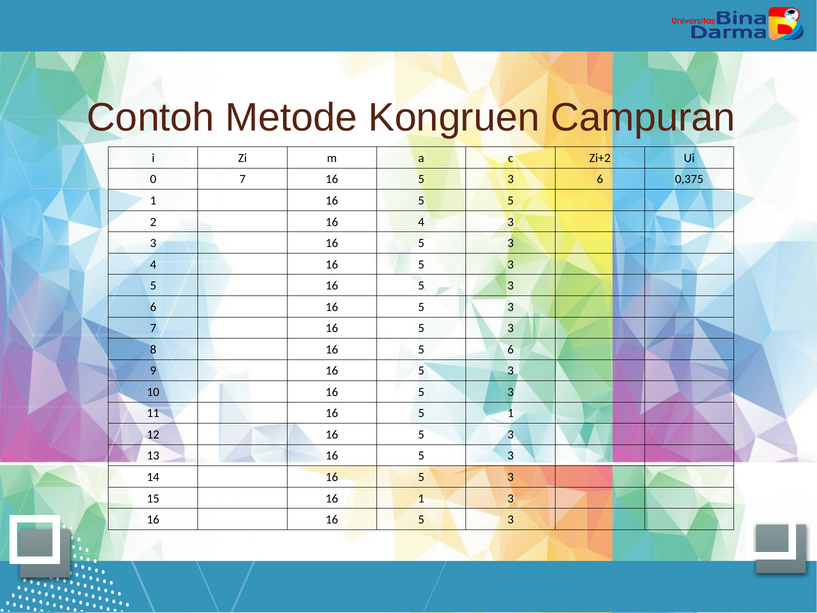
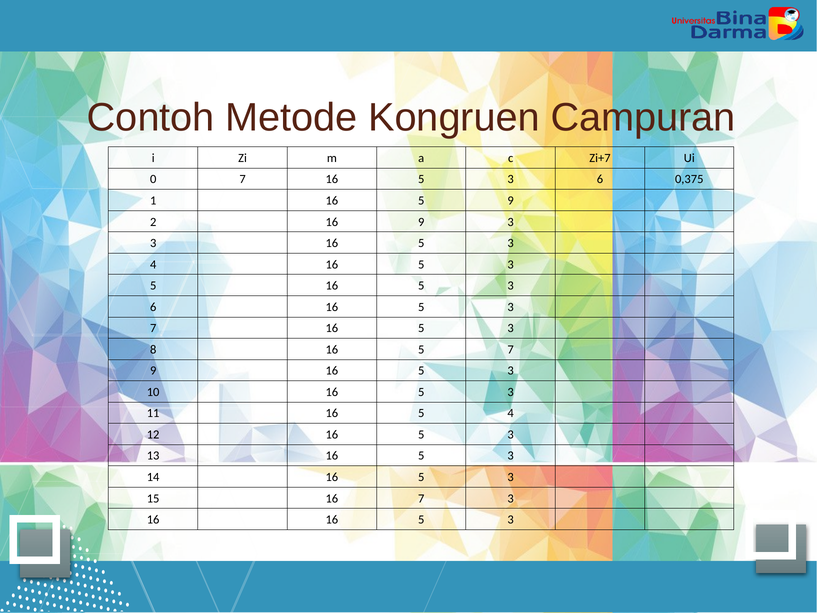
Zi+2: Zi+2 -> Zi+7
5 5: 5 -> 9
16 4: 4 -> 9
5 6: 6 -> 7
5 1: 1 -> 4
16 1: 1 -> 7
